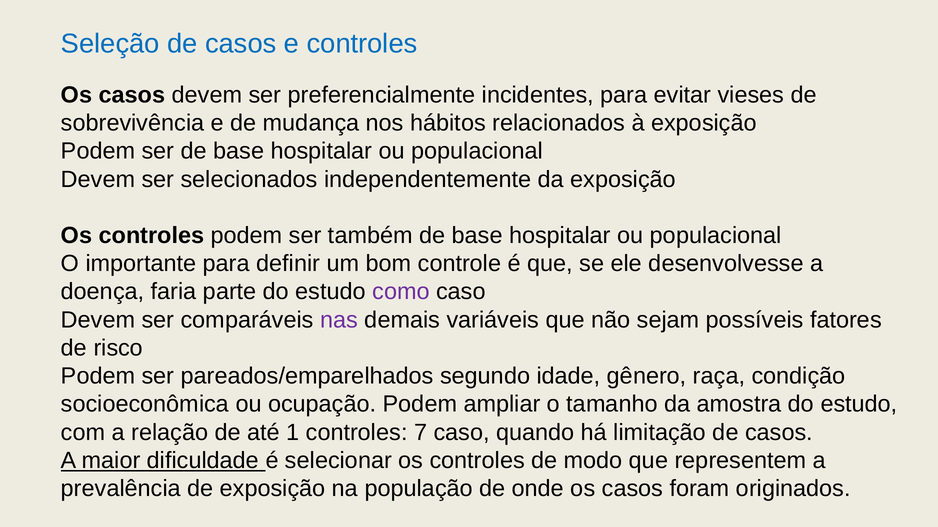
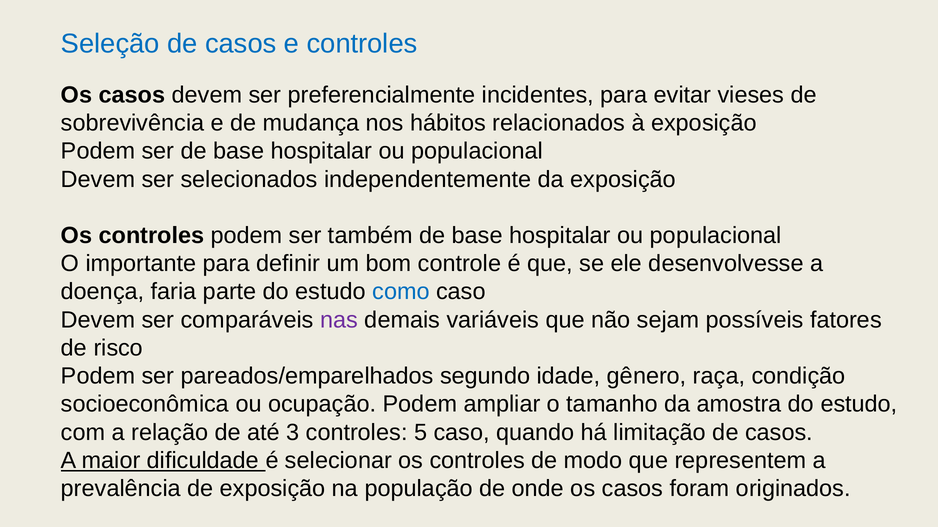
como colour: purple -> blue
1: 1 -> 3
7: 7 -> 5
